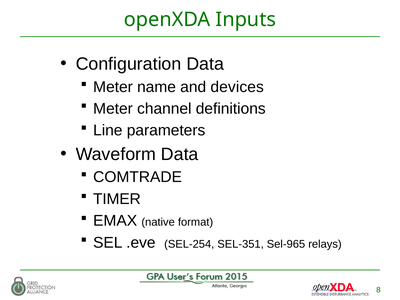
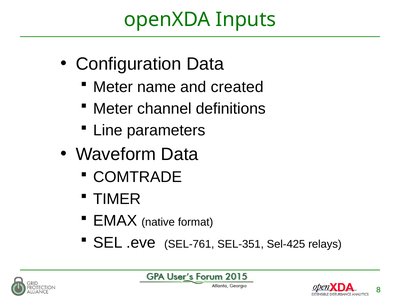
devices: devices -> created
SEL-254: SEL-254 -> SEL-761
Sel-965: Sel-965 -> Sel-425
